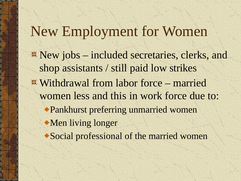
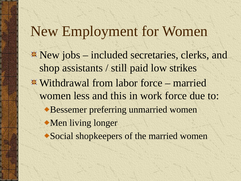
Pankhurst: Pankhurst -> Bessemer
professional: professional -> shopkeepers
